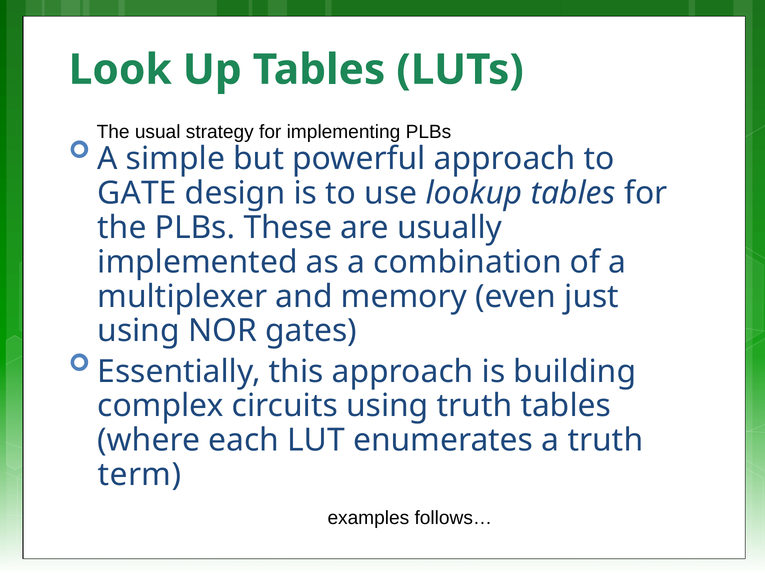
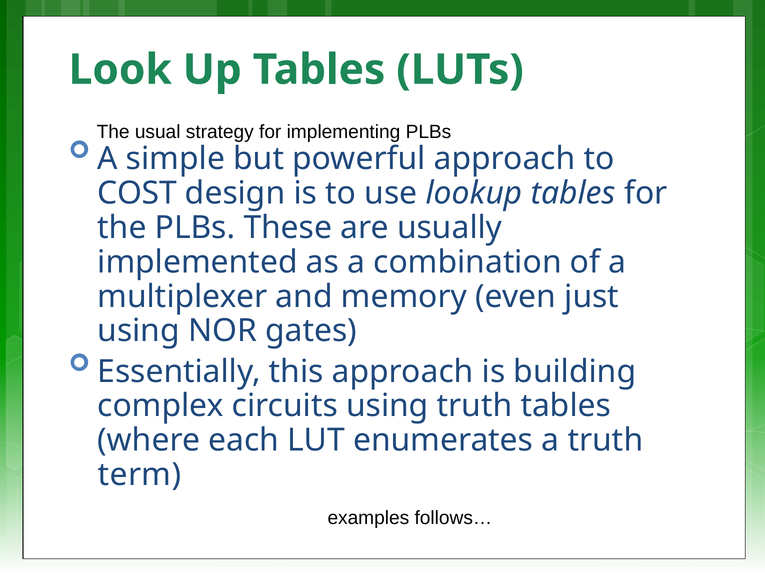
GATE: GATE -> COST
